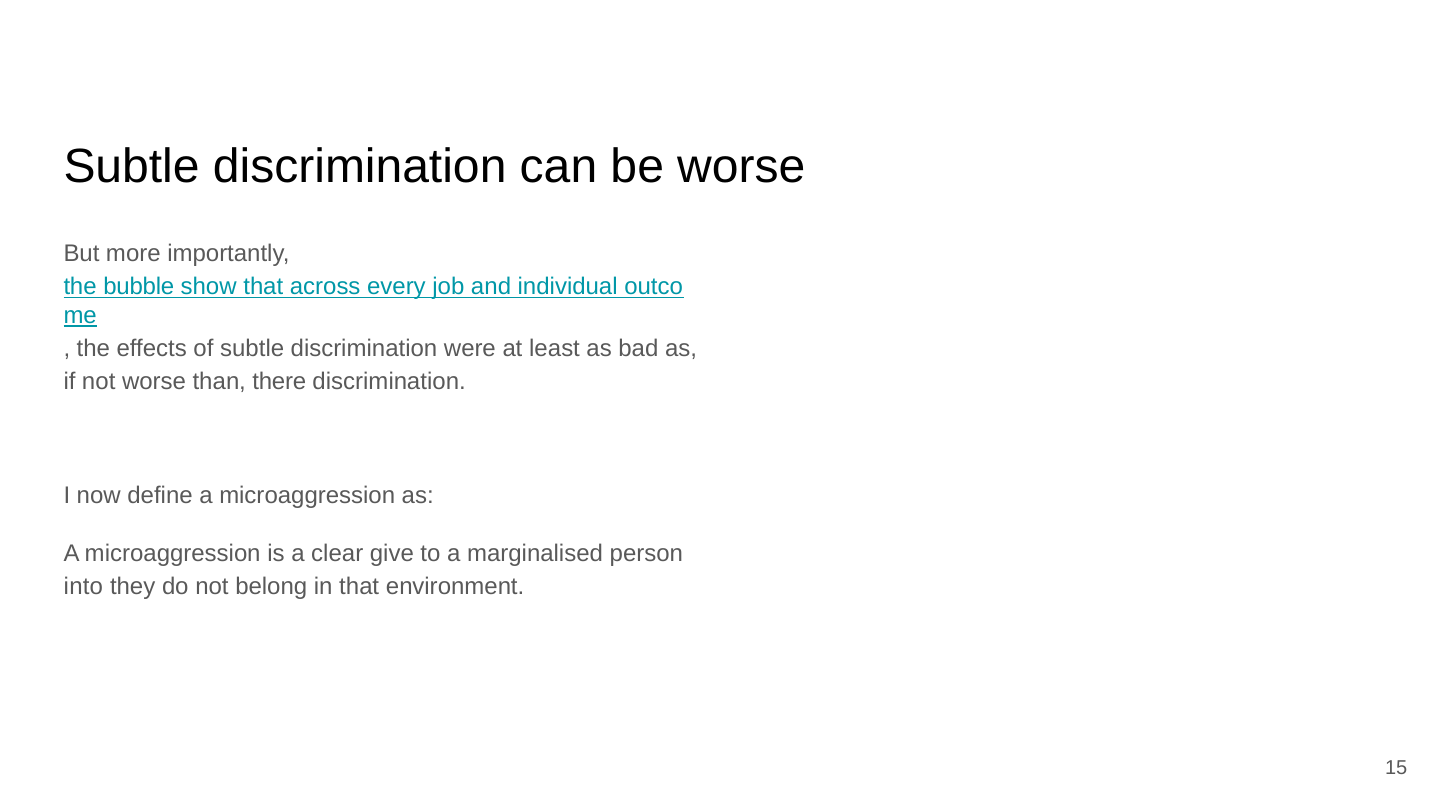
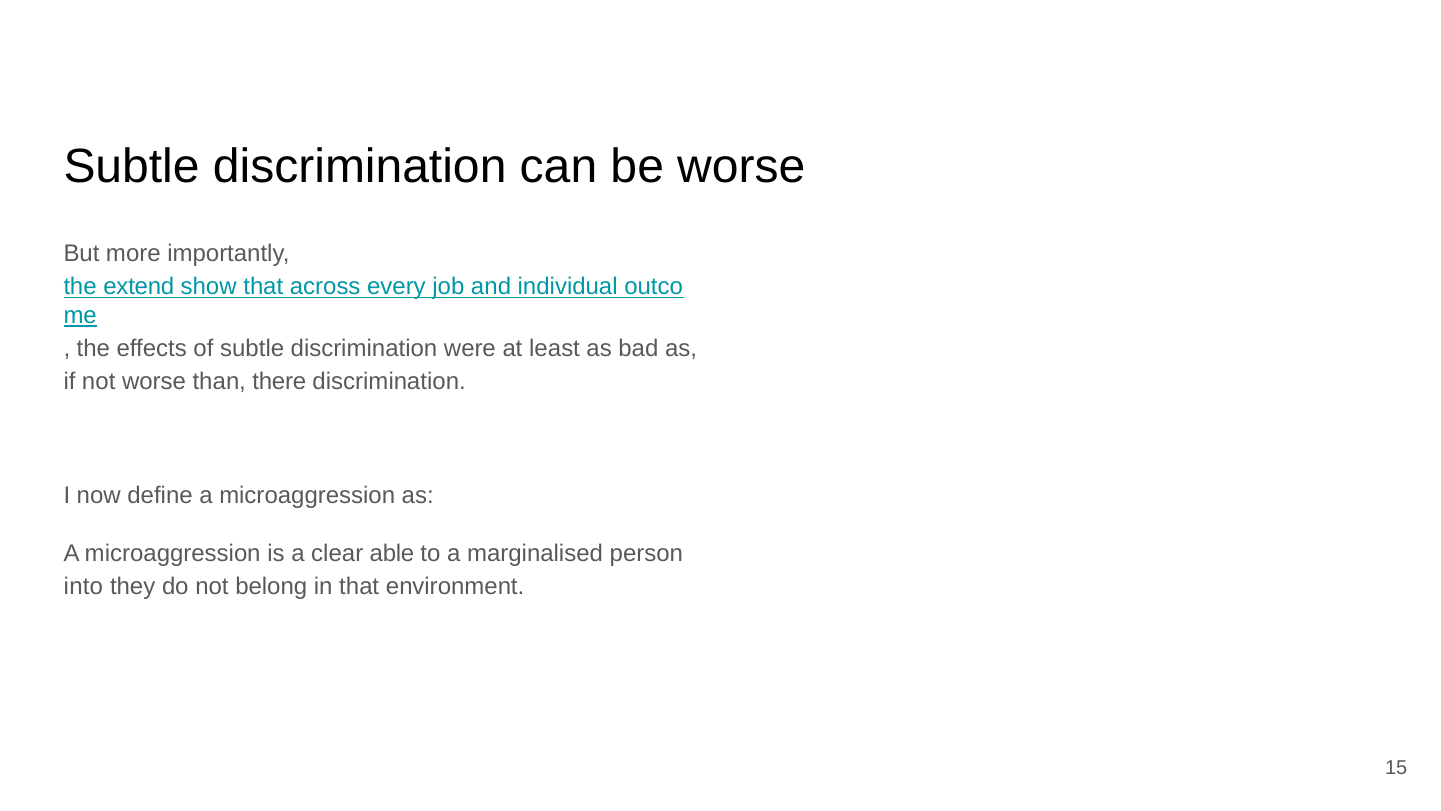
bubble: bubble -> extend
give: give -> able
